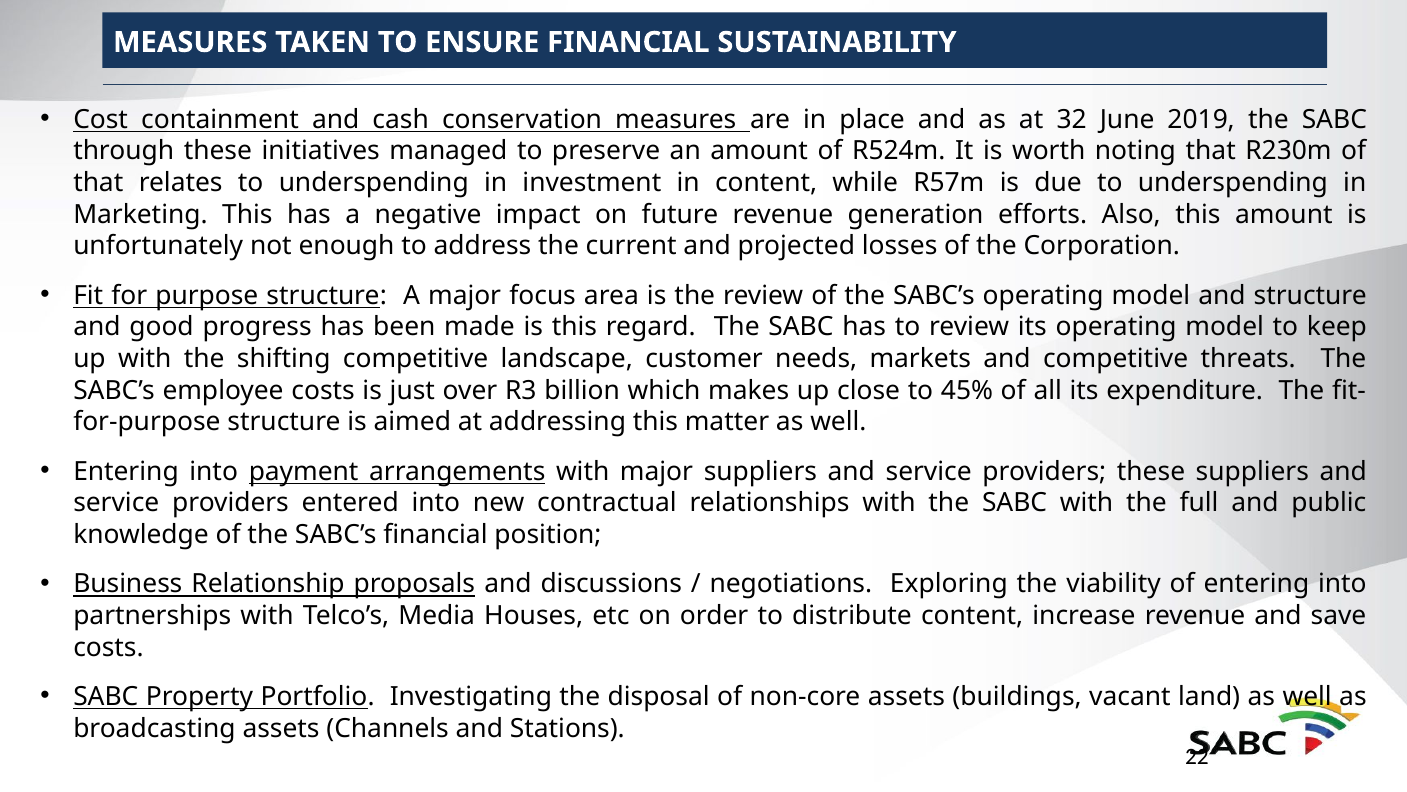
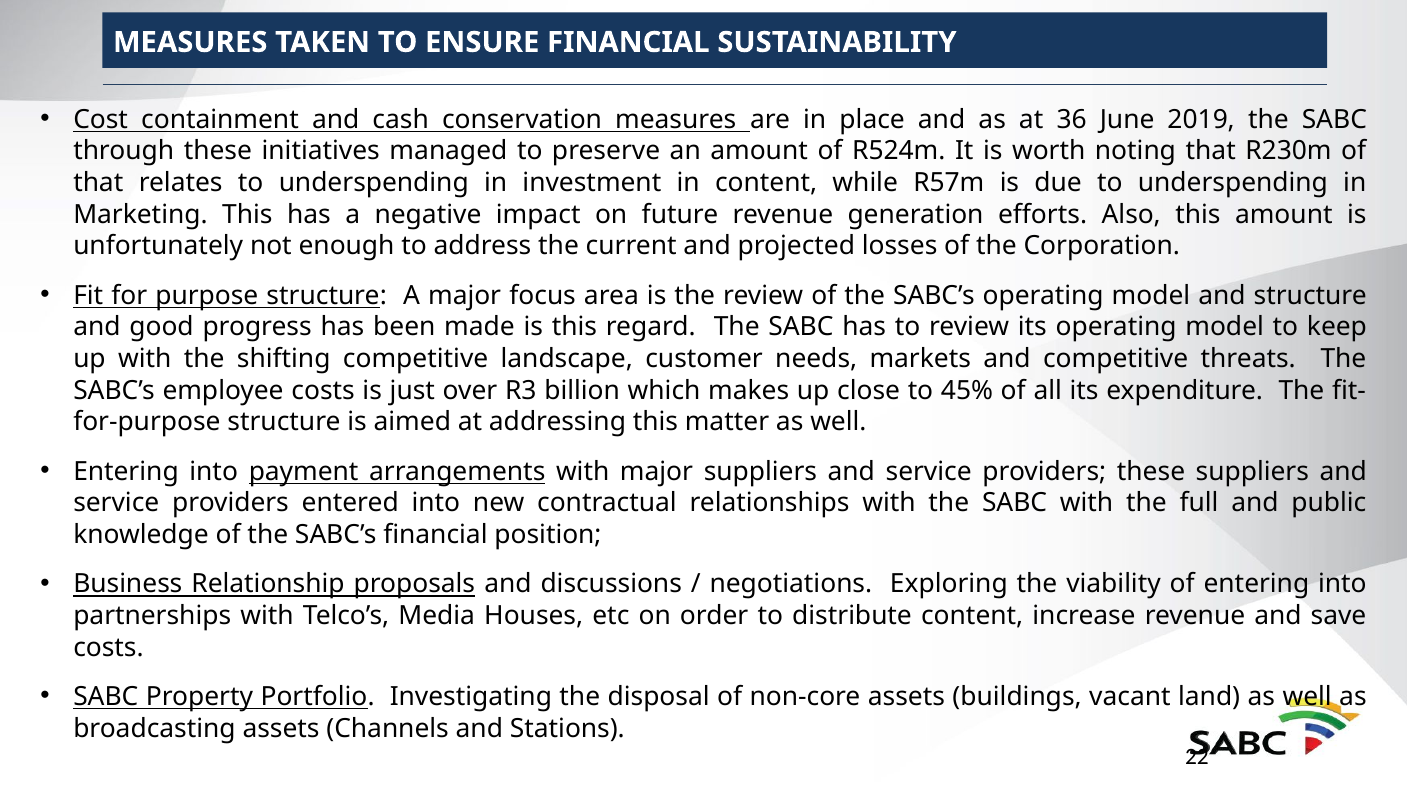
32: 32 -> 36
